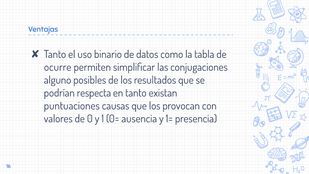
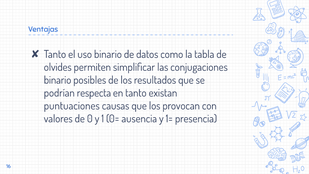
ocurre: ocurre -> olvides
alguno at (58, 80): alguno -> binario
